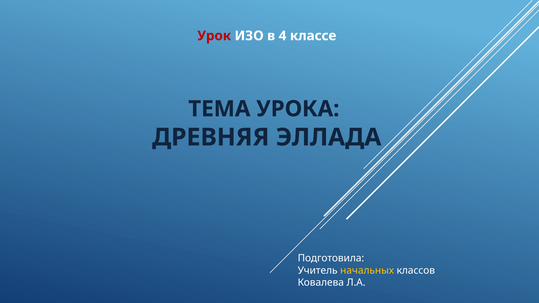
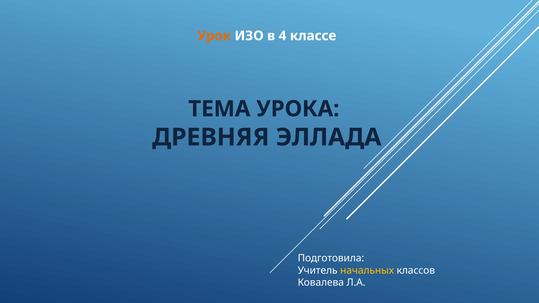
Урок colour: red -> orange
